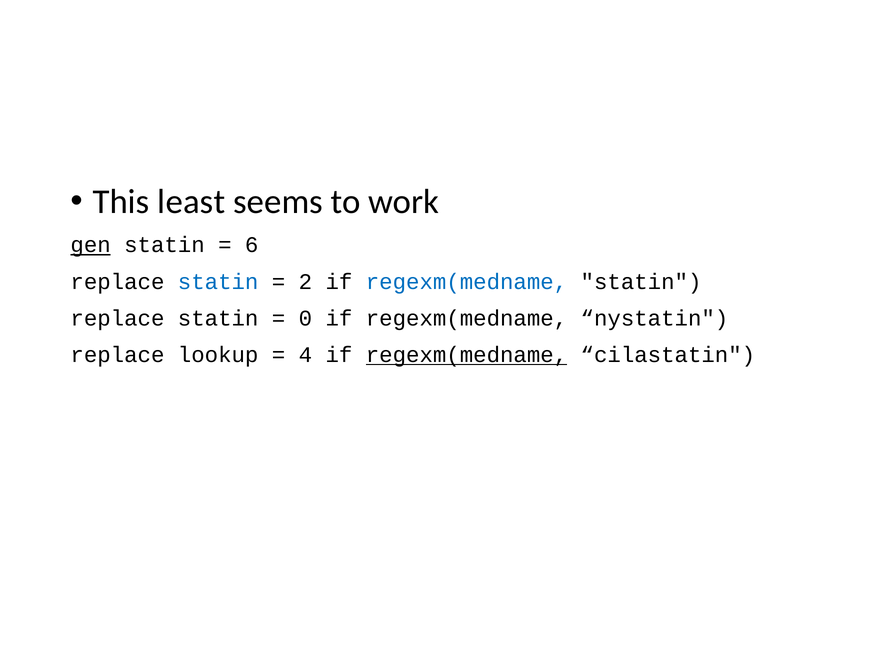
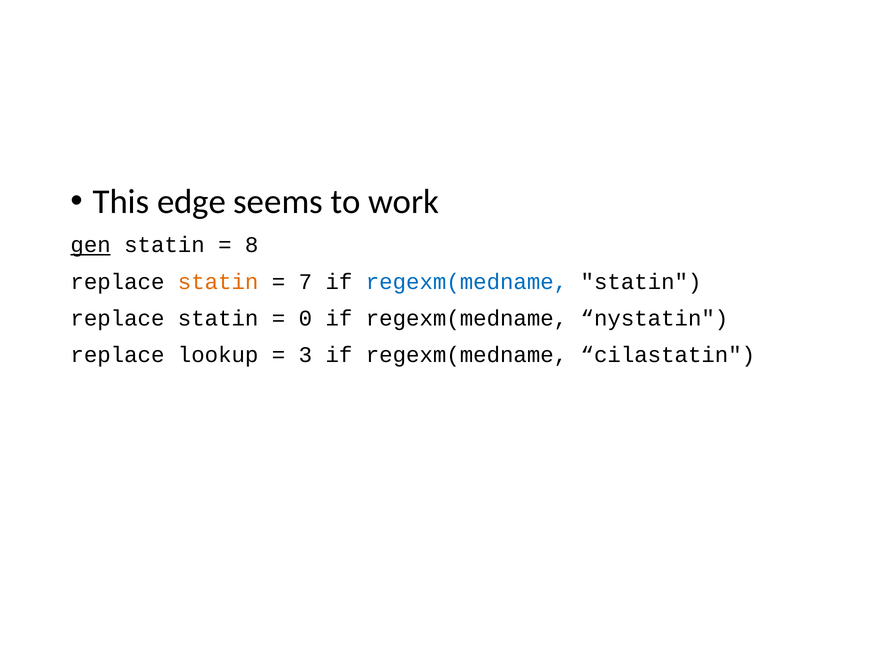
least: least -> edge
6: 6 -> 8
statin at (218, 282) colour: blue -> orange
2: 2 -> 7
4: 4 -> 3
regexm(medname at (467, 355) underline: present -> none
